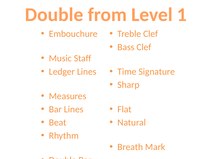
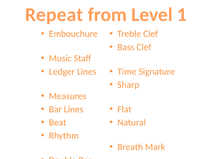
Double at (54, 15): Double -> Repeat
